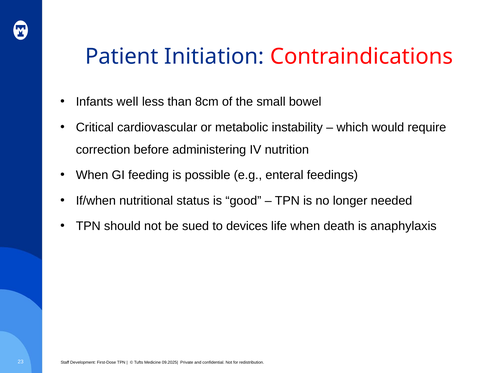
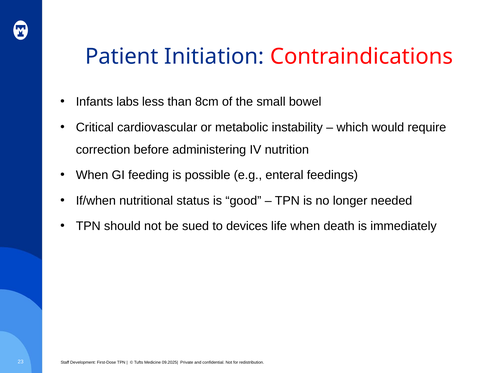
well: well -> labs
anaphylaxis: anaphylaxis -> immediately
